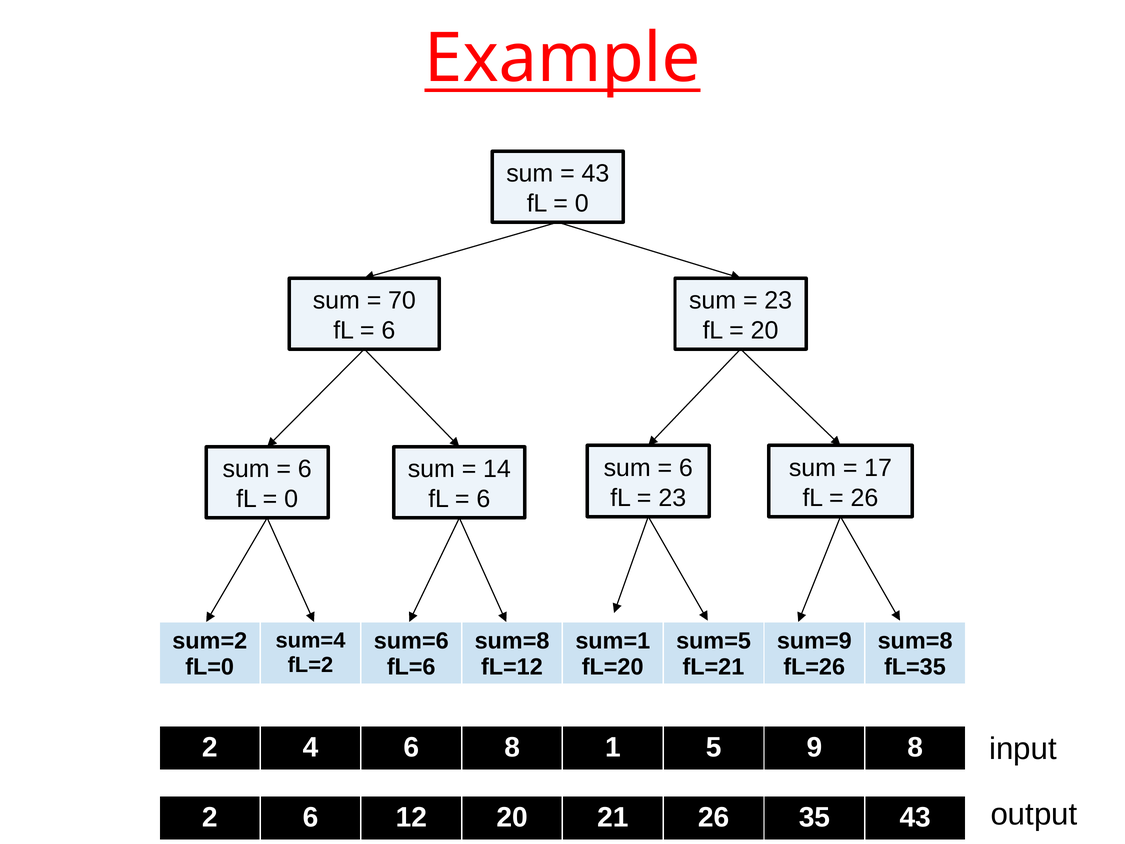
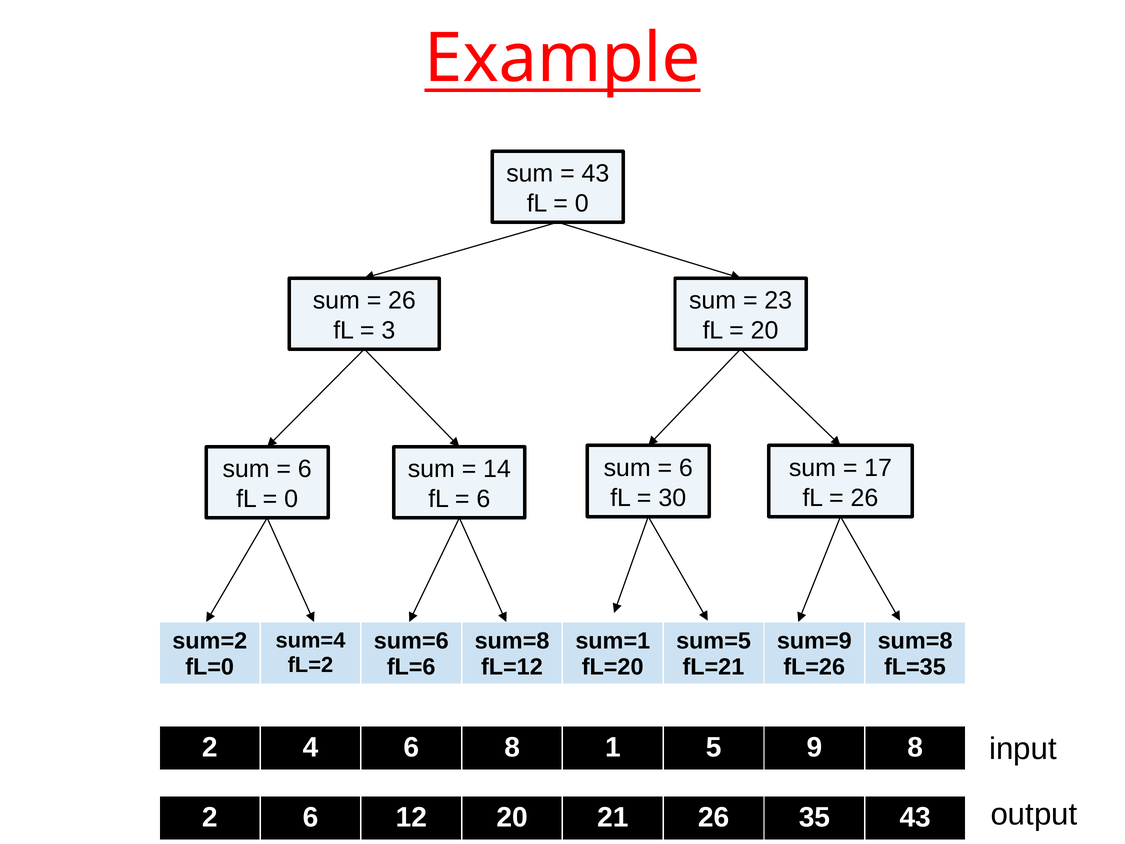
70 at (402, 300): 70 -> 26
6 at (388, 330): 6 -> 3
23 at (672, 498): 23 -> 30
